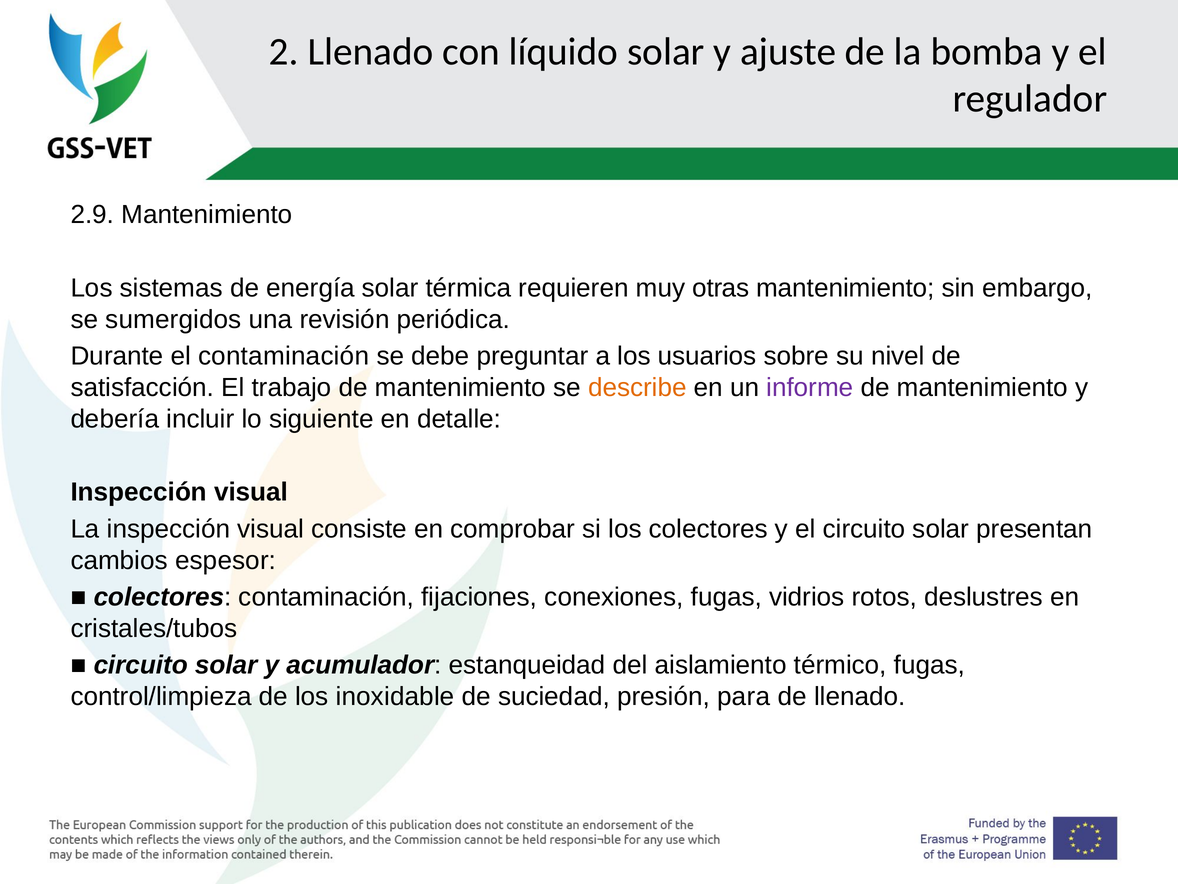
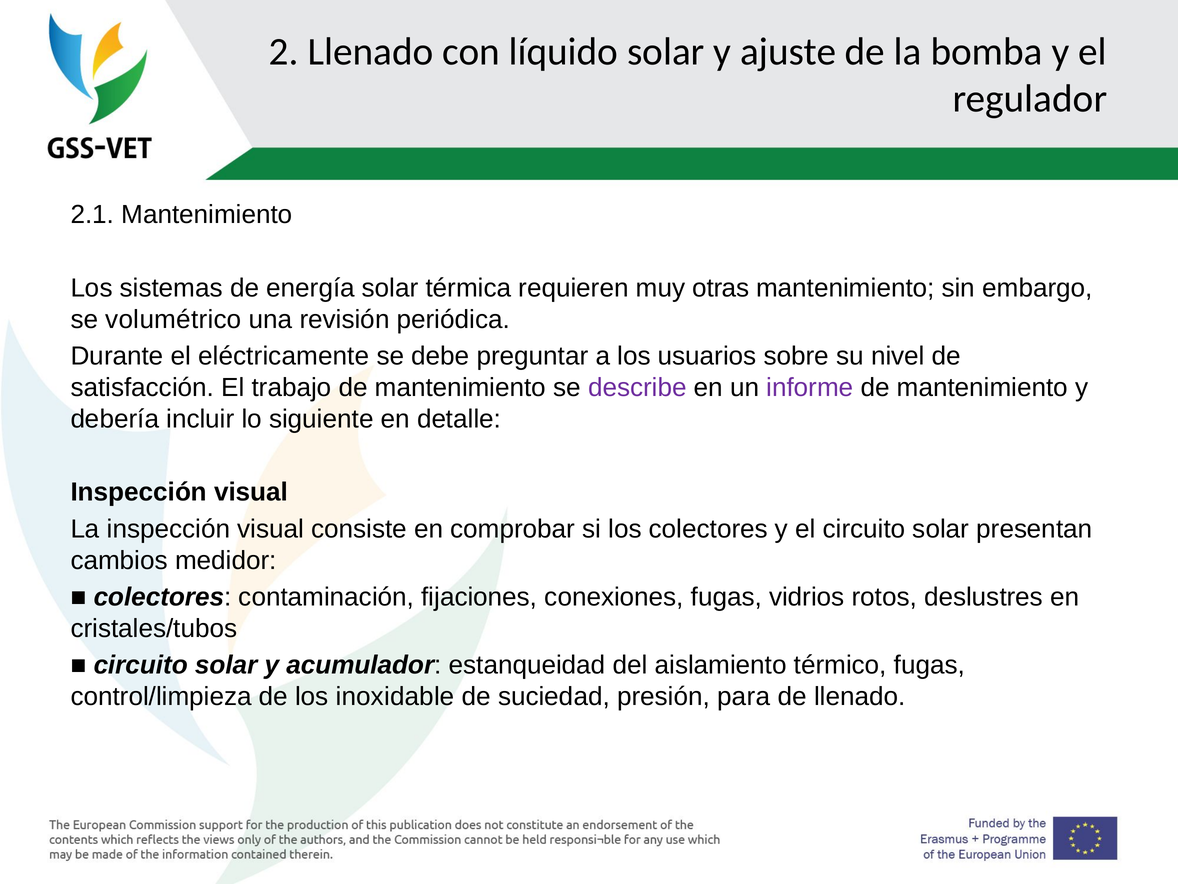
2.9: 2.9 -> 2.1
sumergidos: sumergidos -> volumétrico
el contaminación: contaminación -> eléctricamente
describe colour: orange -> purple
espesor: espesor -> medidor
